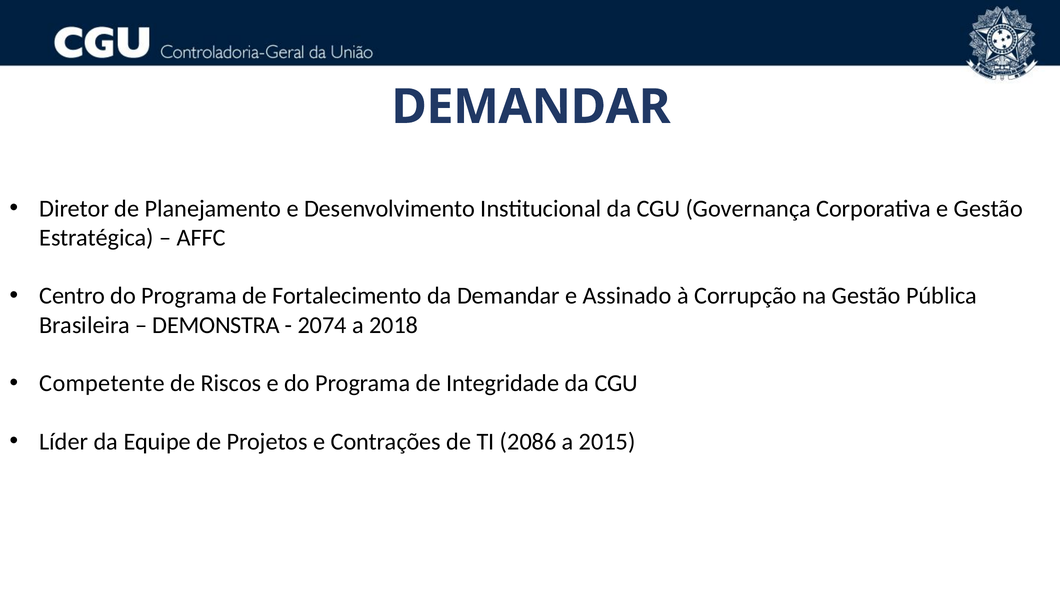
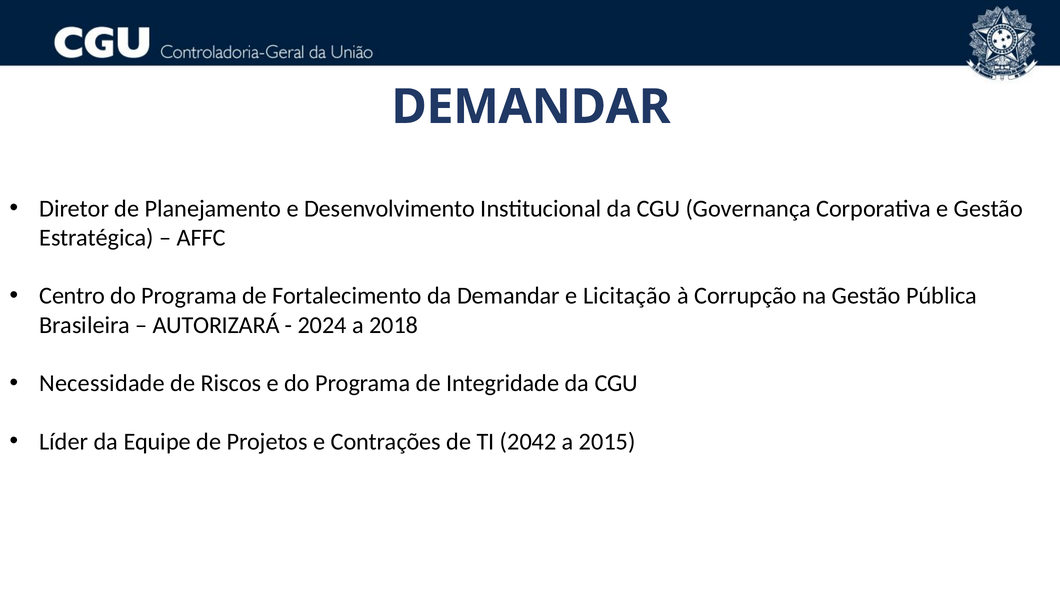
Assinado: Assinado -> Licitação
DEMONSTRA: DEMONSTRA -> AUTORIZARÁ
2074: 2074 -> 2024
Competente: Competente -> Necessidade
2086: 2086 -> 2042
